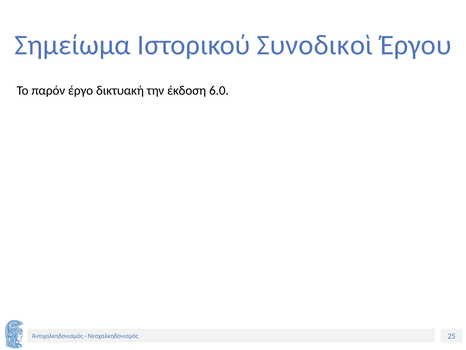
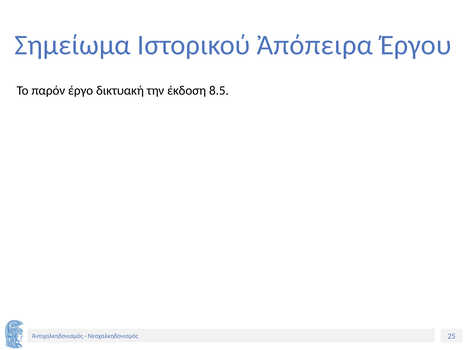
Συνοδικοὶ: Συνοδικοὶ -> Ἀπόπειρα
6.0: 6.0 -> 8.5
